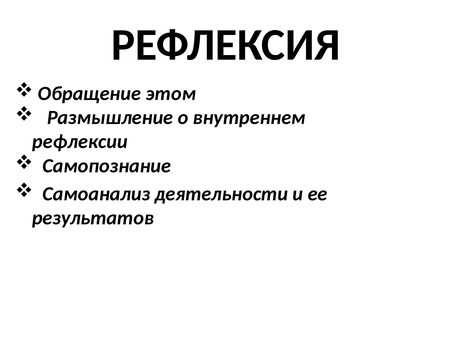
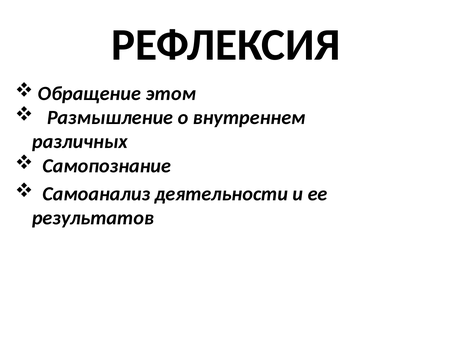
рефлексии: рефлексии -> различных
